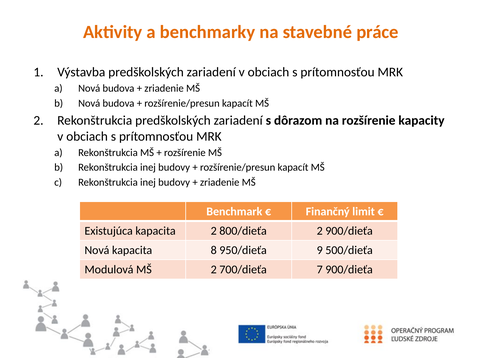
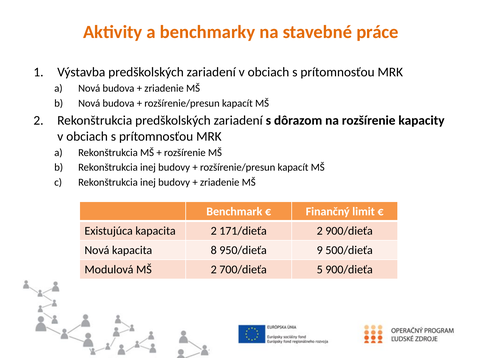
800/dieťa: 800/dieťa -> 171/dieťa
7: 7 -> 5
